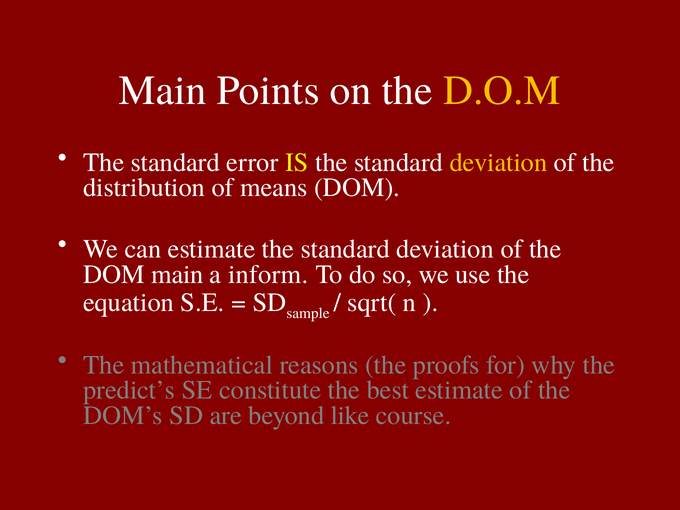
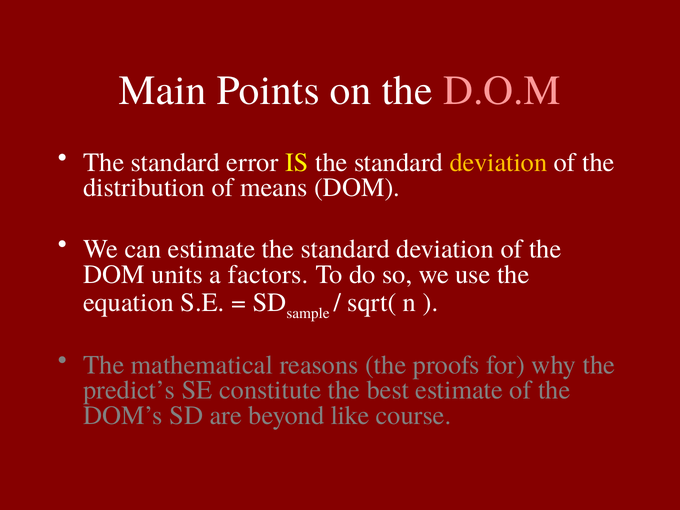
D.O.M colour: yellow -> pink
DOM main: main -> units
inform: inform -> factors
